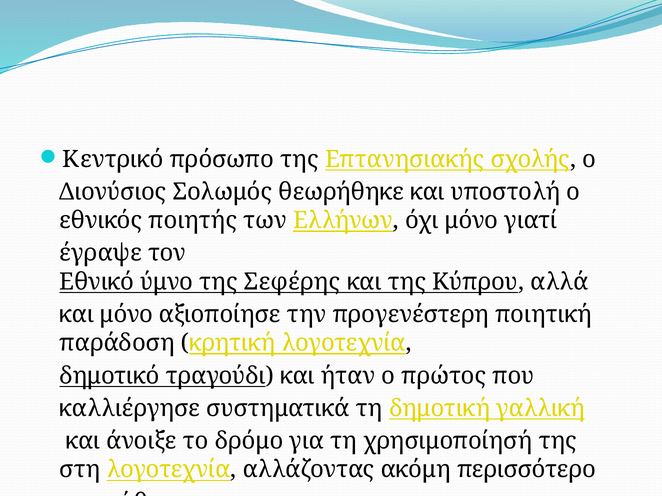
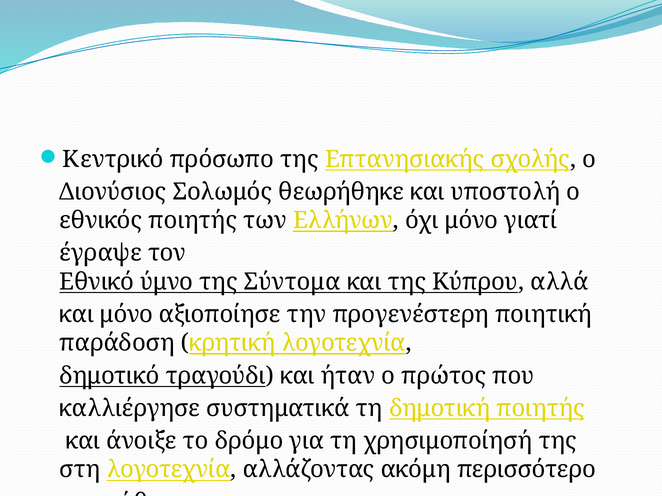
Σεφέρης: Σεφέρης -> Σύντομα
δημοτική γαλλική: γαλλική -> ποιητής
